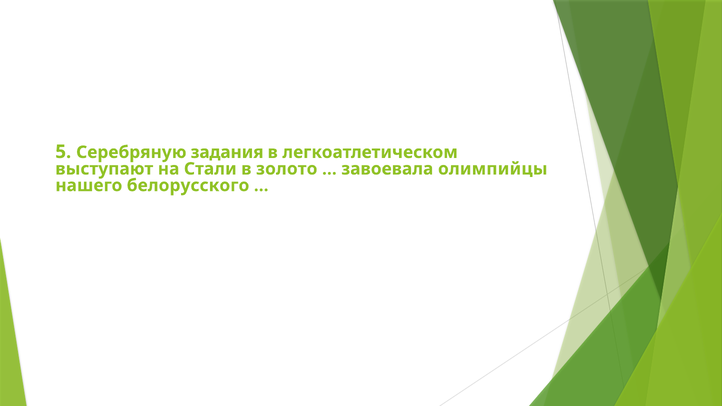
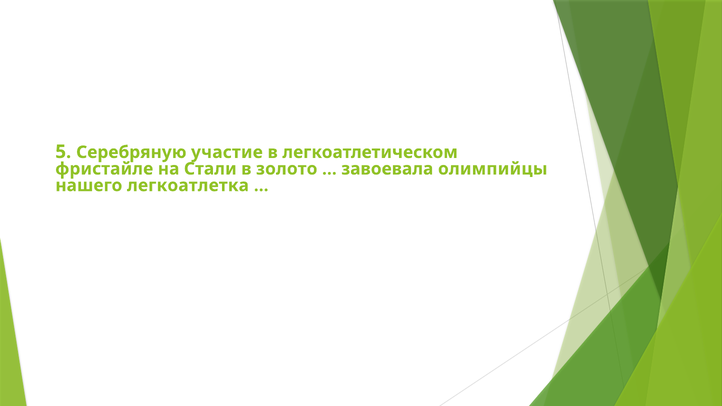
задания: задания -> участие
выступают: выступают -> фристайле
белорусского: белорусского -> легкоатлетка
